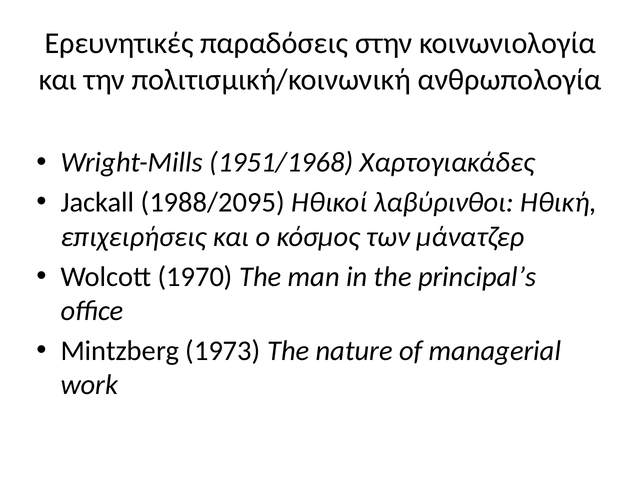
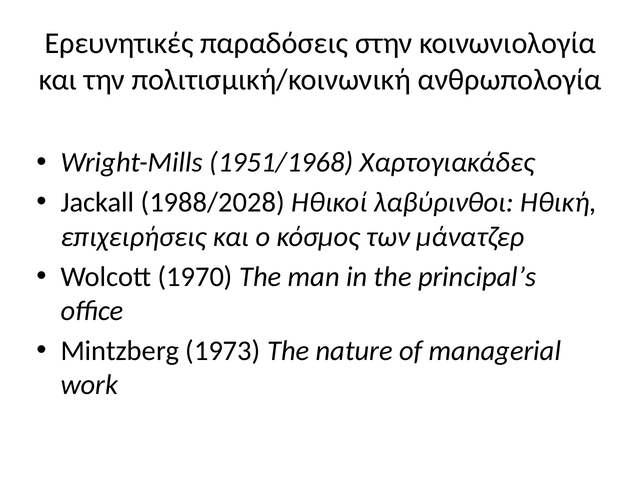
1988/2095: 1988/2095 -> 1988/2028
